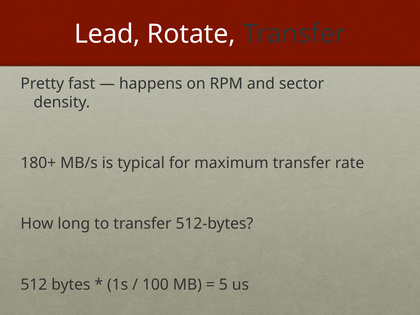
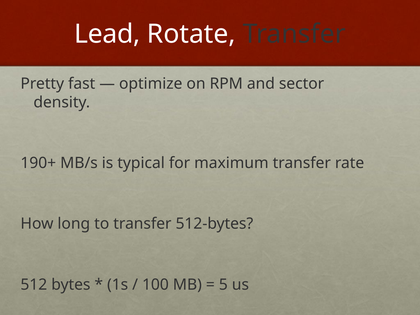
happens: happens -> optimize
180+: 180+ -> 190+
